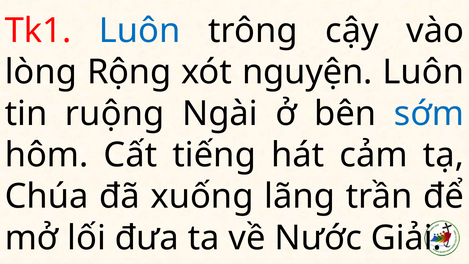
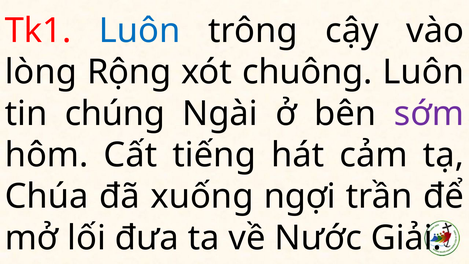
nguyện: nguyện -> chuông
ruộng: ruộng -> chúng
sớm colour: blue -> purple
lãng: lãng -> ngợi
